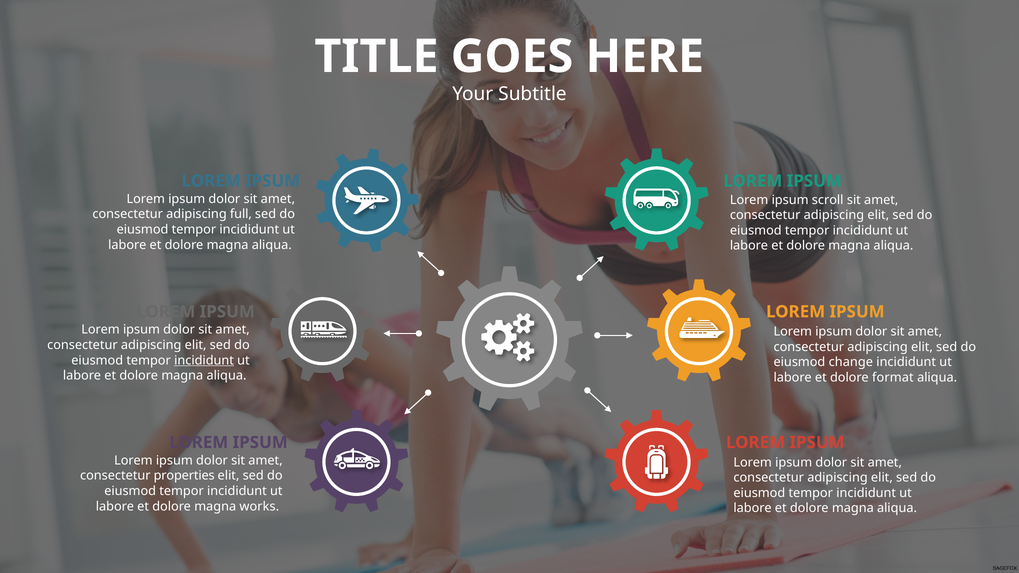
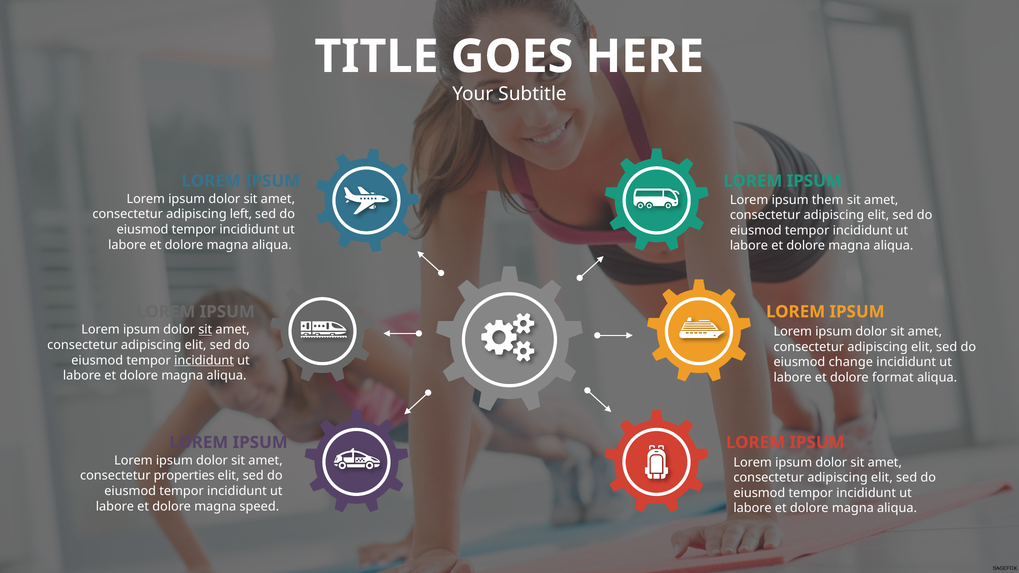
scroll: scroll -> them
full: full -> left
sit at (205, 330) underline: none -> present
works: works -> speed
